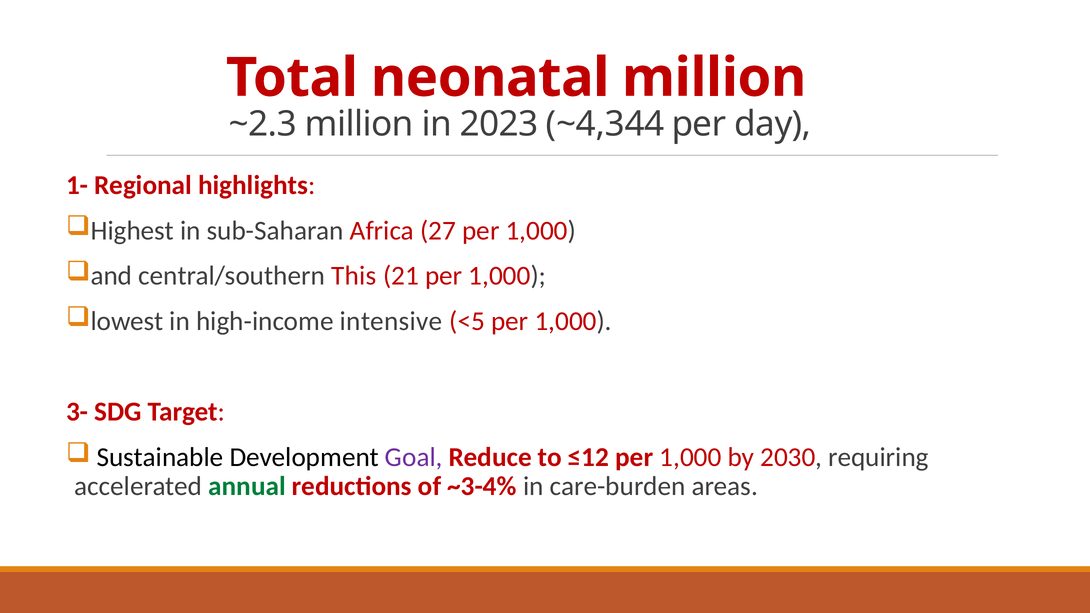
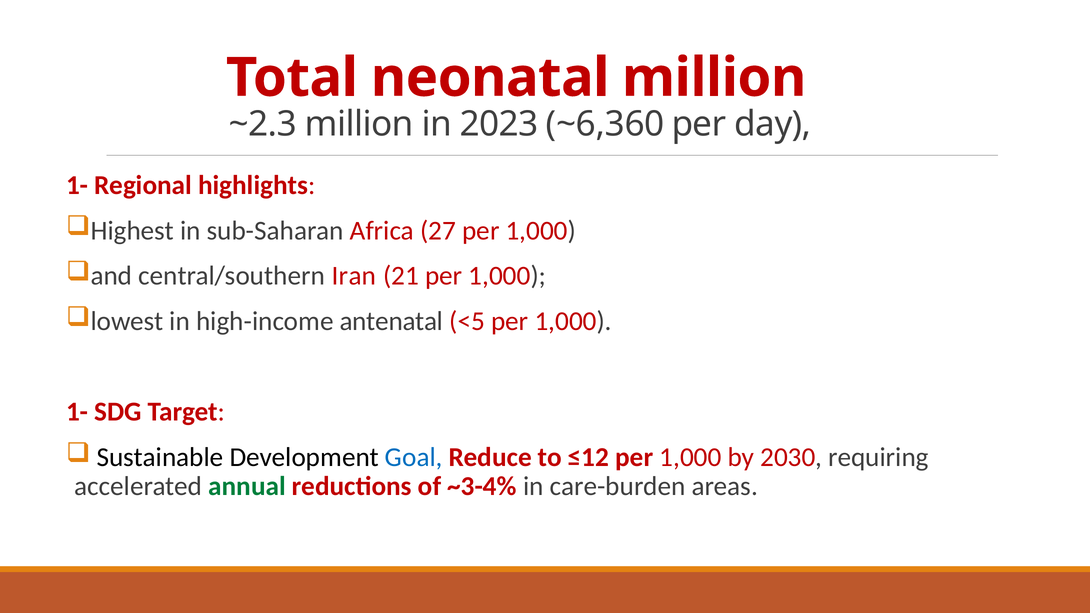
~4,344: ~4,344 -> ~6,360
This: This -> Iran
intensive: intensive -> antenatal
3- at (77, 412): 3- -> 1-
Goal colour: purple -> blue
